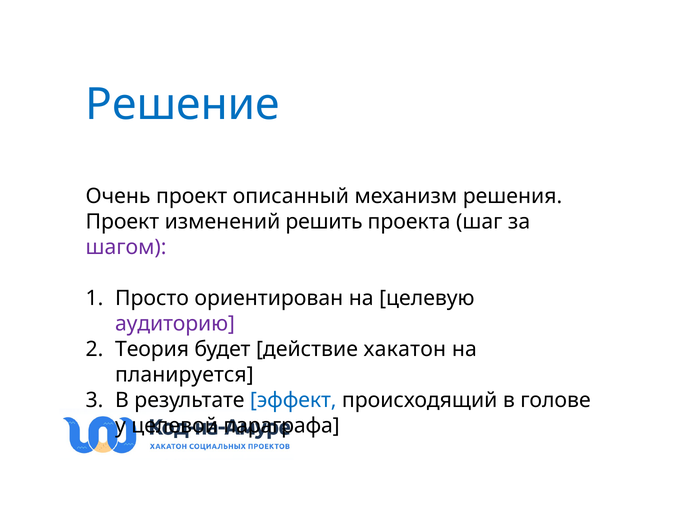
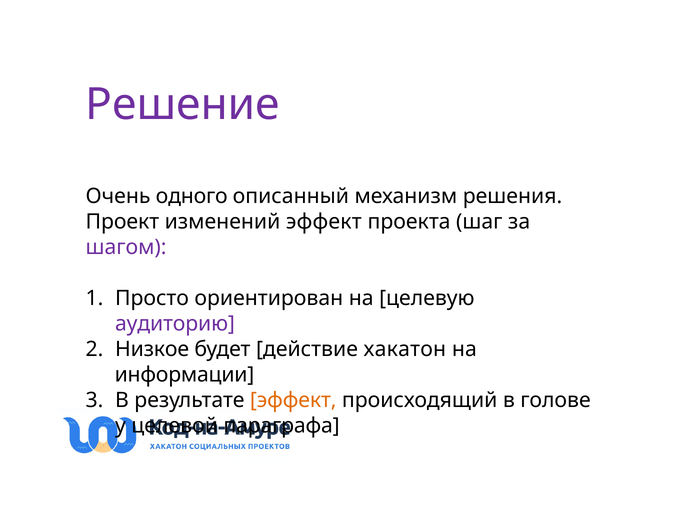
Решение colour: blue -> purple
Очень проект: проект -> одного
изменений решить: решить -> эффект
Теория: Теория -> Низкое
планируется: планируется -> информации
эффект at (293, 400) colour: blue -> orange
